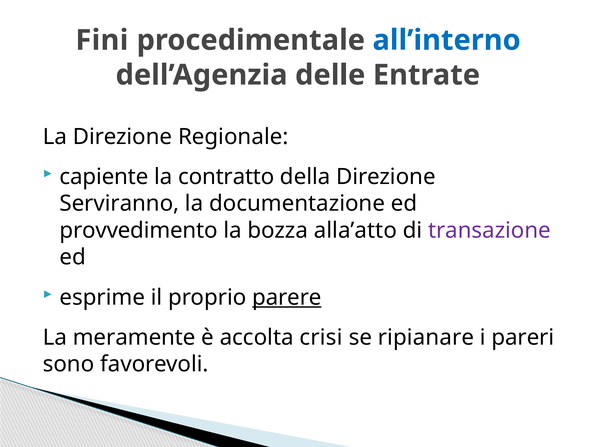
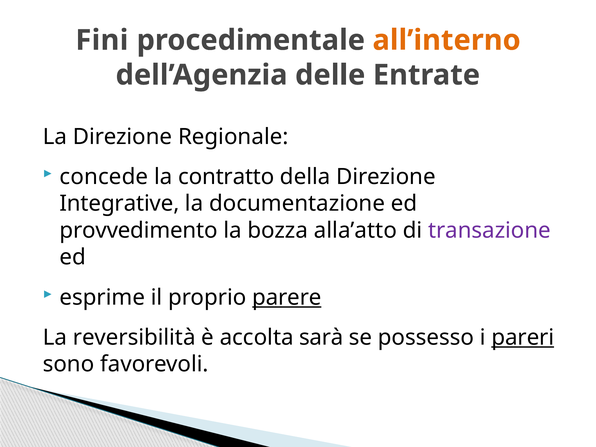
all’interno colour: blue -> orange
capiente: capiente -> concede
Serviranno: Serviranno -> Integrative
meramente: meramente -> reversibilità
crisi: crisi -> sarà
ripianare: ripianare -> possesso
pareri underline: none -> present
